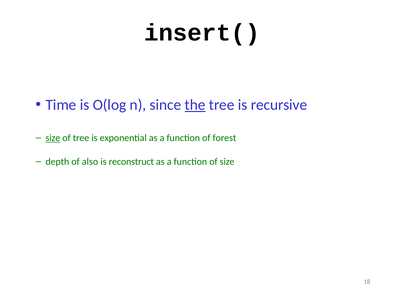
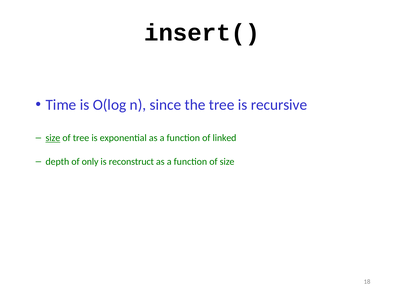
the underline: present -> none
forest: forest -> linked
also: also -> only
